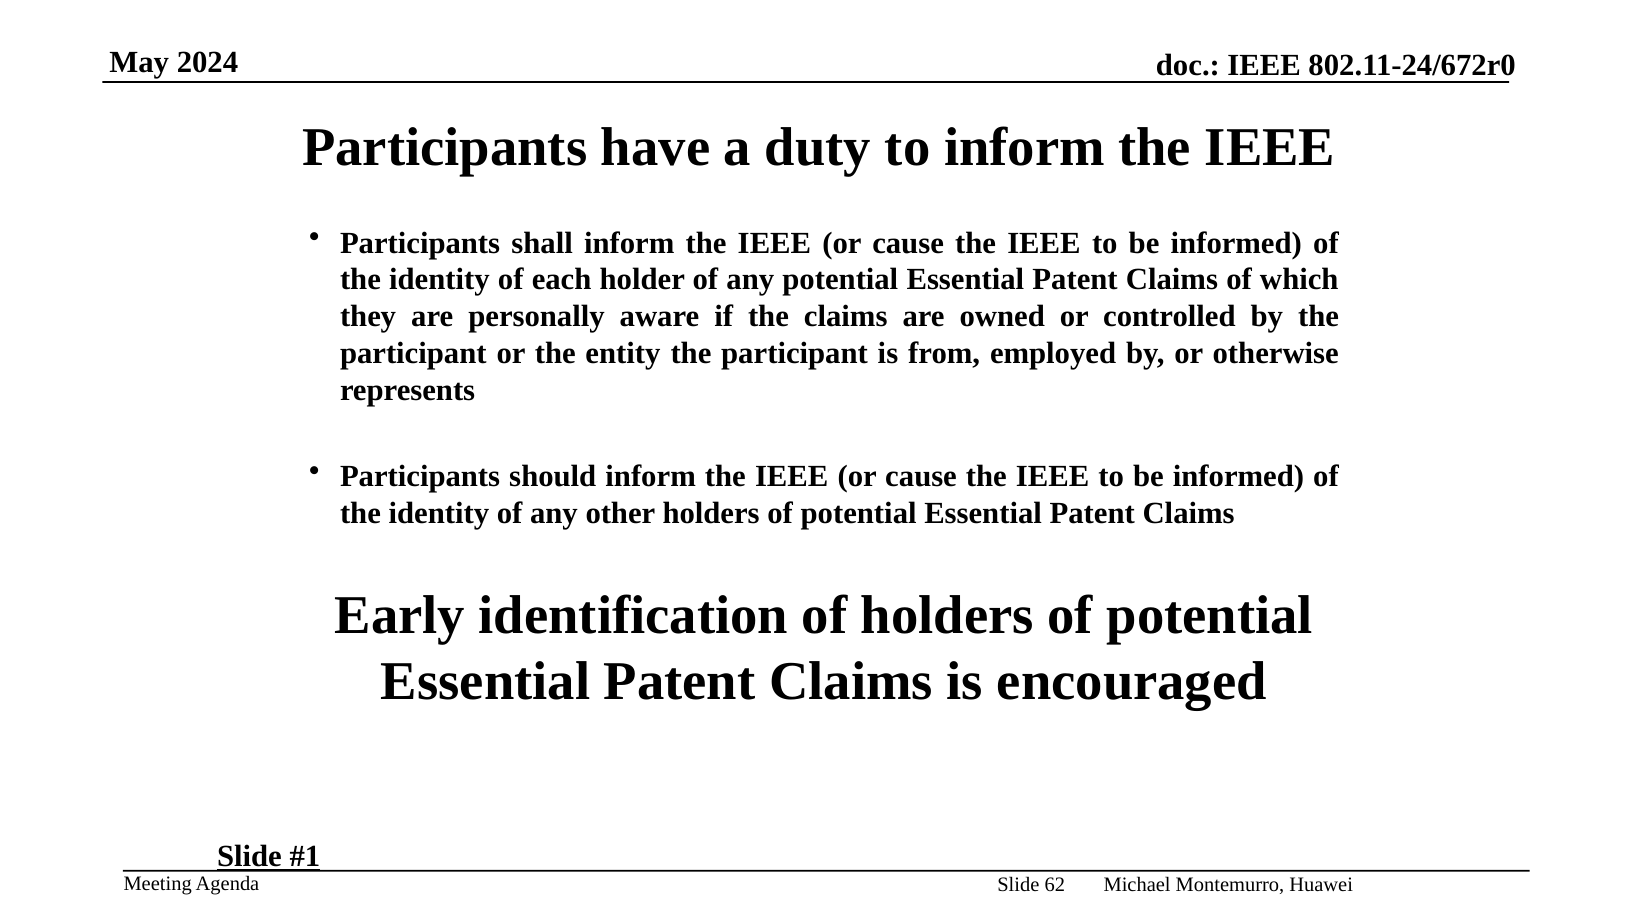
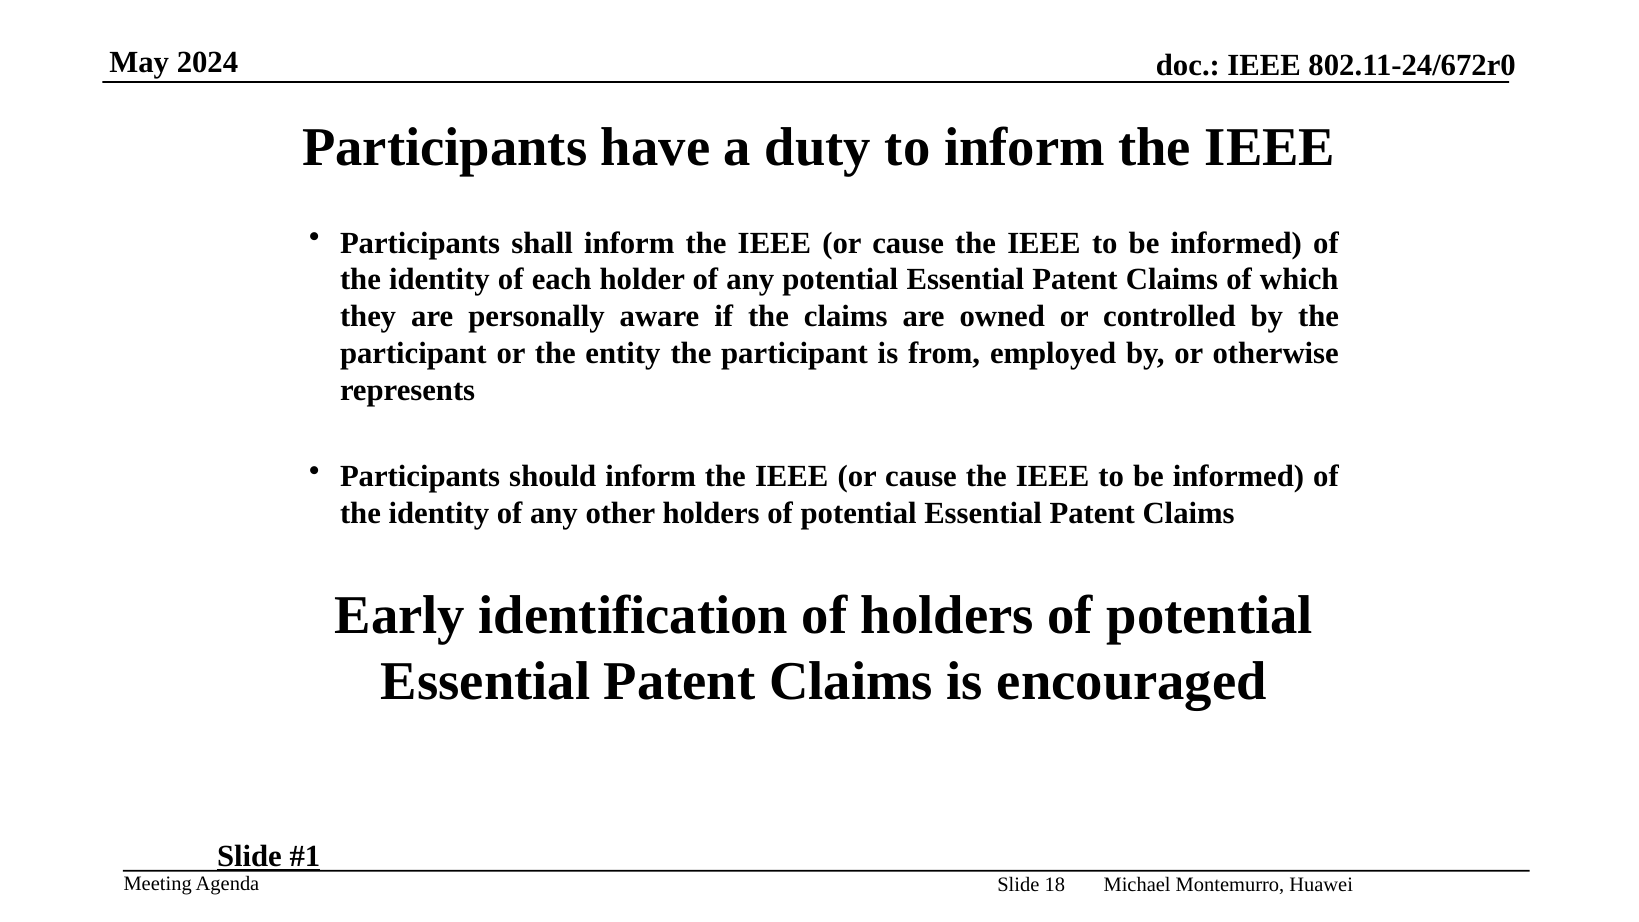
62: 62 -> 18
